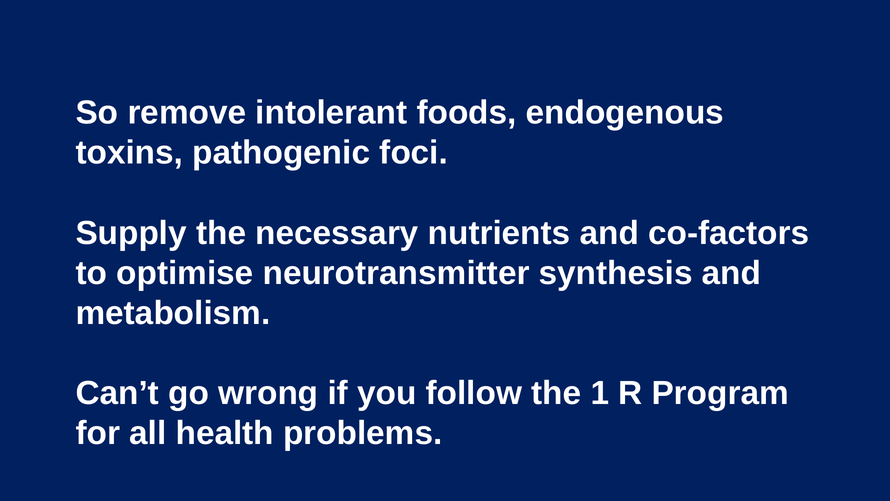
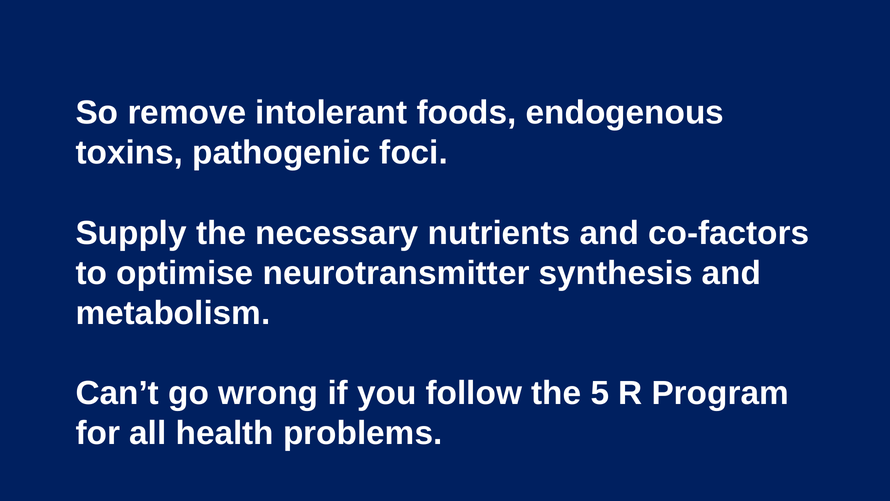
1: 1 -> 5
